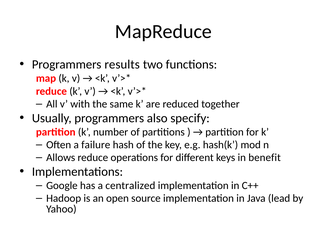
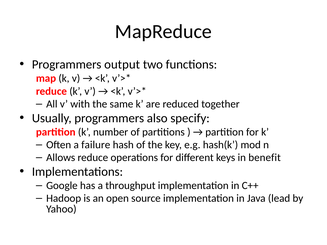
results: results -> output
centralized: centralized -> throughput
